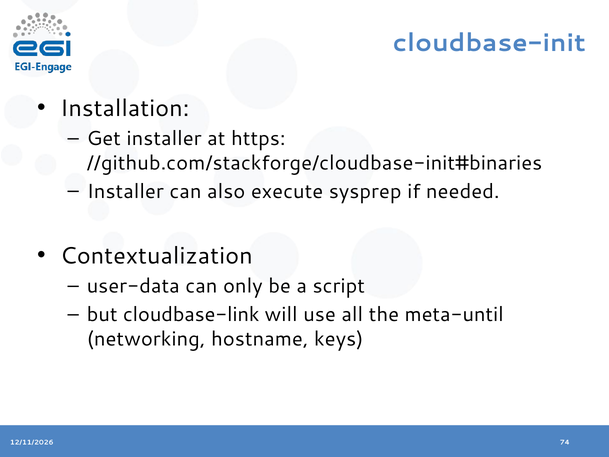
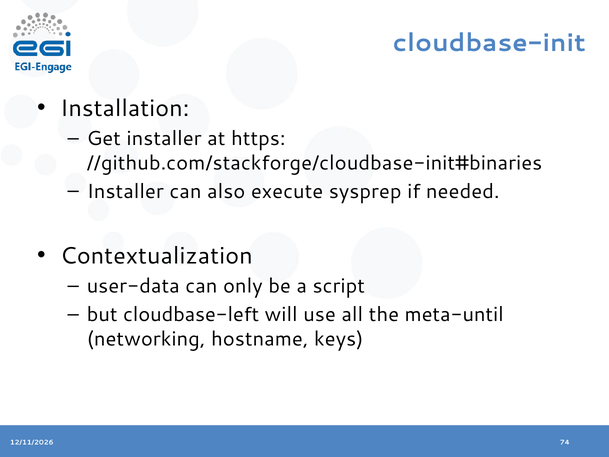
cloudbase-link: cloudbase-link -> cloudbase-left
